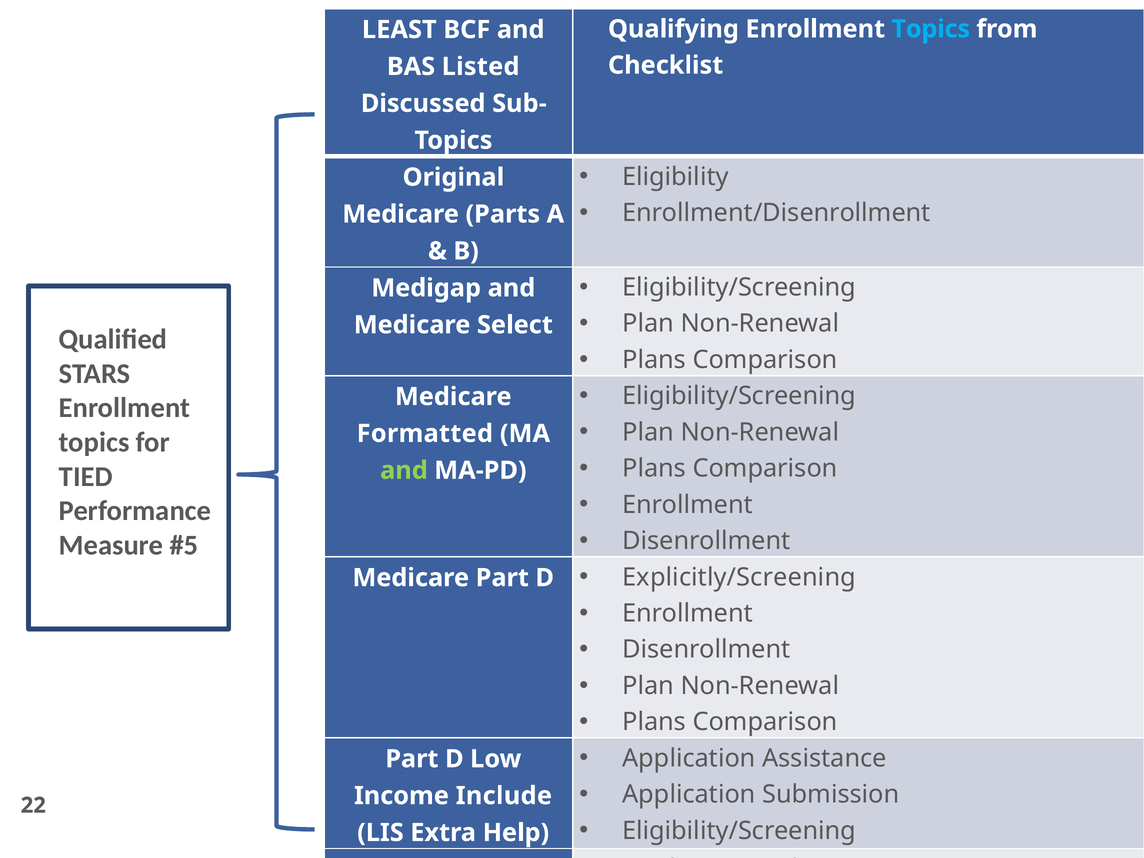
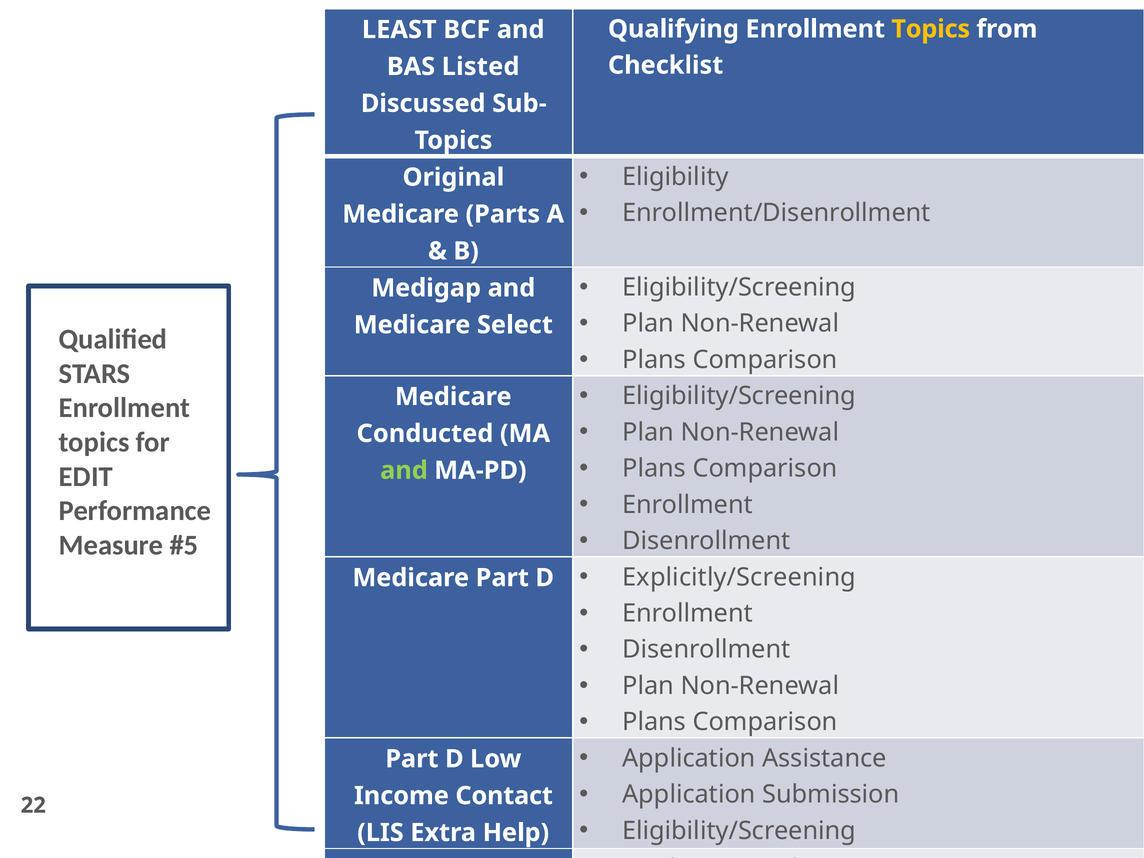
Topics at (931, 29) colour: light blue -> yellow
Formatted: Formatted -> Conducted
TIED: TIED -> EDIT
Include: Include -> Contact
